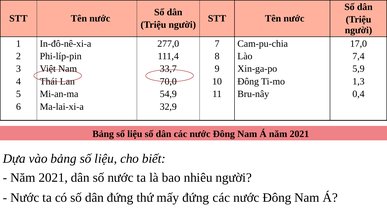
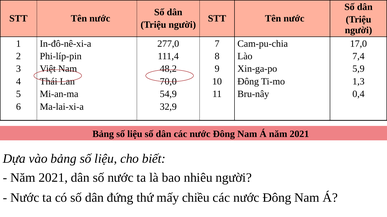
33,7: 33,7 -> 48,2
mấy đứng: đứng -> chiều
